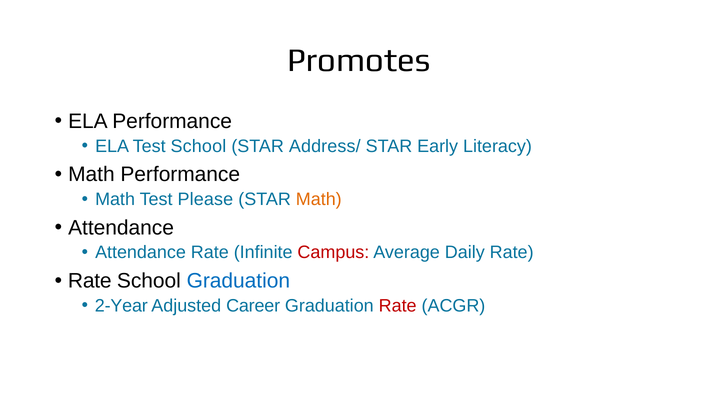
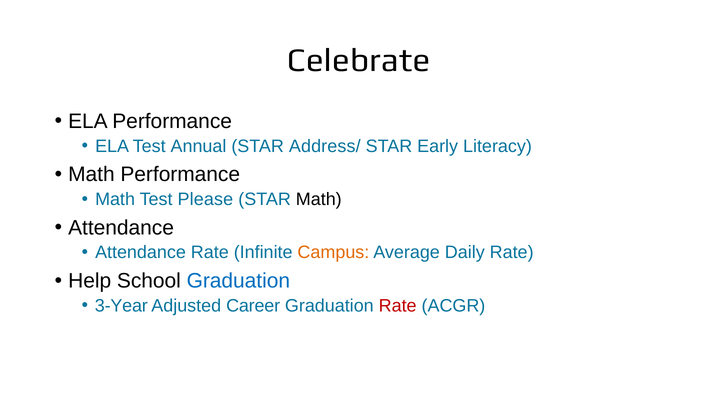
Promotes: Promotes -> Celebrate
Test School: School -> Annual
Math at (319, 199) colour: orange -> black
Campus colour: red -> orange
Rate at (90, 281): Rate -> Help
2-Year: 2-Year -> 3-Year
